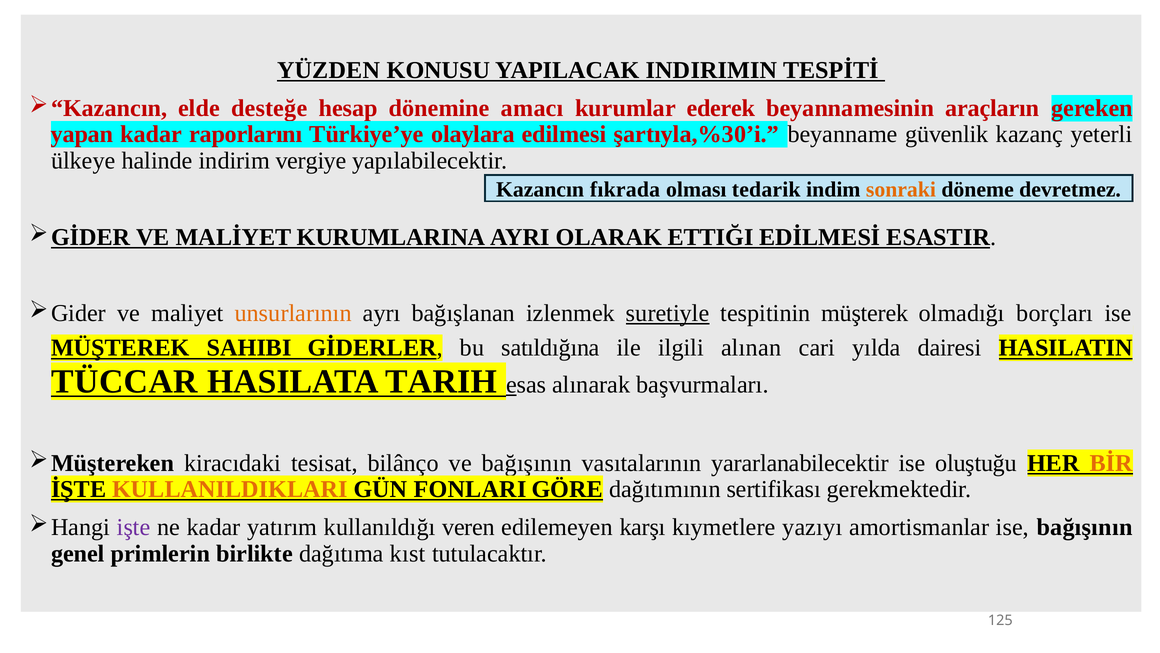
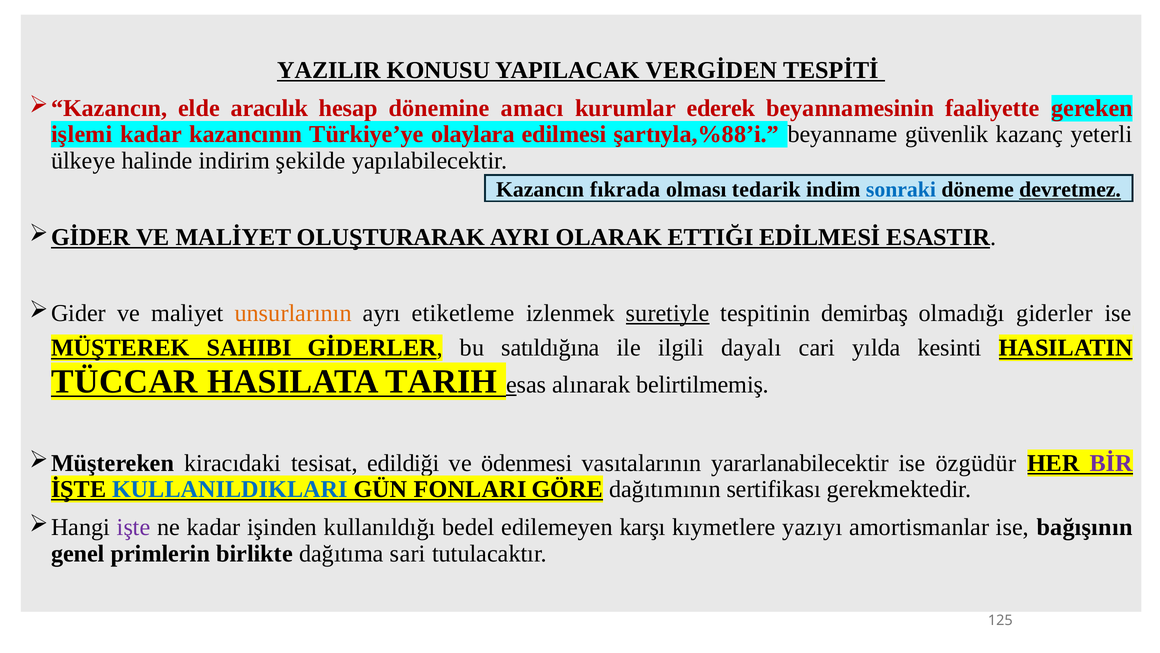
YÜZDEN: YÜZDEN -> YAZILIR
INDIRIMIN: INDIRIMIN -> VERGİDEN
desteğe: desteğe -> aracılık
araçların: araçların -> faaliyette
yapan: yapan -> işlemi
raporlarını: raporlarını -> kazancının
şartıyla,%30’i: şartıyla,%30’i -> şartıyla,%88’i
vergiye: vergiye -> şekilde
sonraki colour: orange -> blue
devretmez underline: none -> present
KURUMLARINA: KURUMLARINA -> OLUŞTURARAK
bağışlanan: bağışlanan -> etiketleme
tespitinin müşterek: müşterek -> demirbaş
borçları: borçları -> giderler
alınan: alınan -> dayalı
dairesi: dairesi -> kesinti
başvurmaları: başvurmaları -> belirtilmemiş
bilânço: bilânço -> edildiği
ve bağışının: bağışının -> ödenmesi
oluştuğu: oluştuğu -> özgüdür
BİR colour: orange -> purple
KULLANILDIKLARI colour: orange -> blue
yatırım: yatırım -> işinden
veren: veren -> bedel
kıst: kıst -> sari
